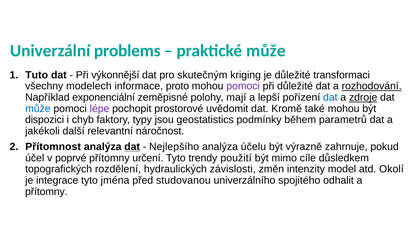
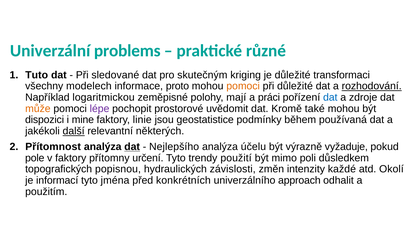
praktické může: může -> různé
výkonnější: výkonnější -> sledované
pomoci at (243, 86) colour: purple -> orange
exponenciální: exponenciální -> logaritmickou
lepší: lepší -> práci
zdroje underline: present -> none
může at (38, 108) colour: blue -> orange
chyb: chyb -> mine
typy: typy -> linie
geostatistics: geostatistics -> geostatistice
parametrů: parametrů -> používaná
další underline: none -> present
náročnost: náročnost -> některých
zahrnuje: zahrnuje -> vyžaduje
účel: účel -> pole
v poprvé: poprvé -> faktory
cíle: cíle -> poli
rozdělení: rozdělení -> popisnou
model: model -> každé
integrace: integrace -> informací
studovanou: studovanou -> konkrétních
spojitého: spojitého -> approach
přítomny at (46, 191): přítomny -> použitím
